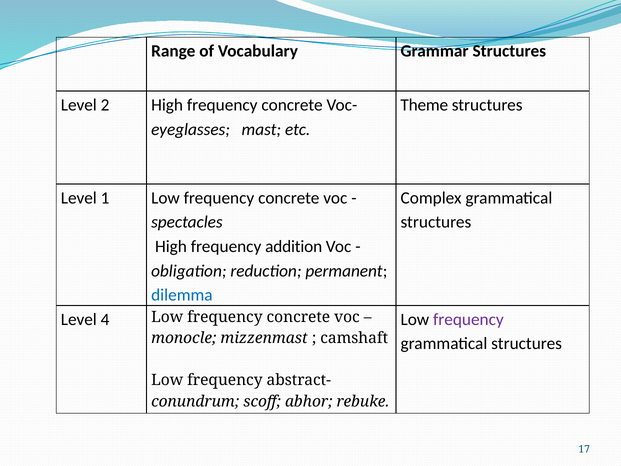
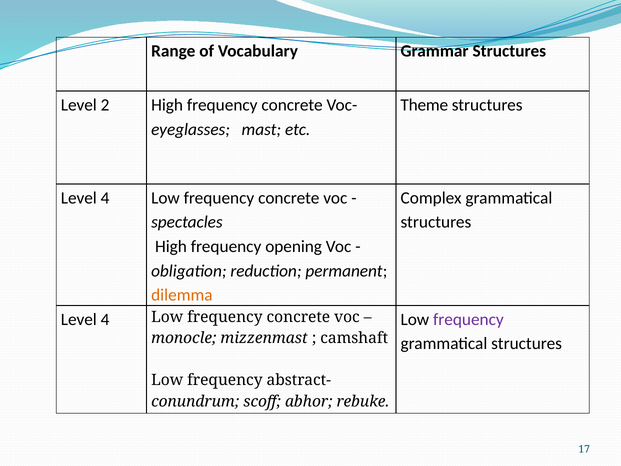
1 at (105, 198): 1 -> 4
addition: addition -> opening
dilemma colour: blue -> orange
